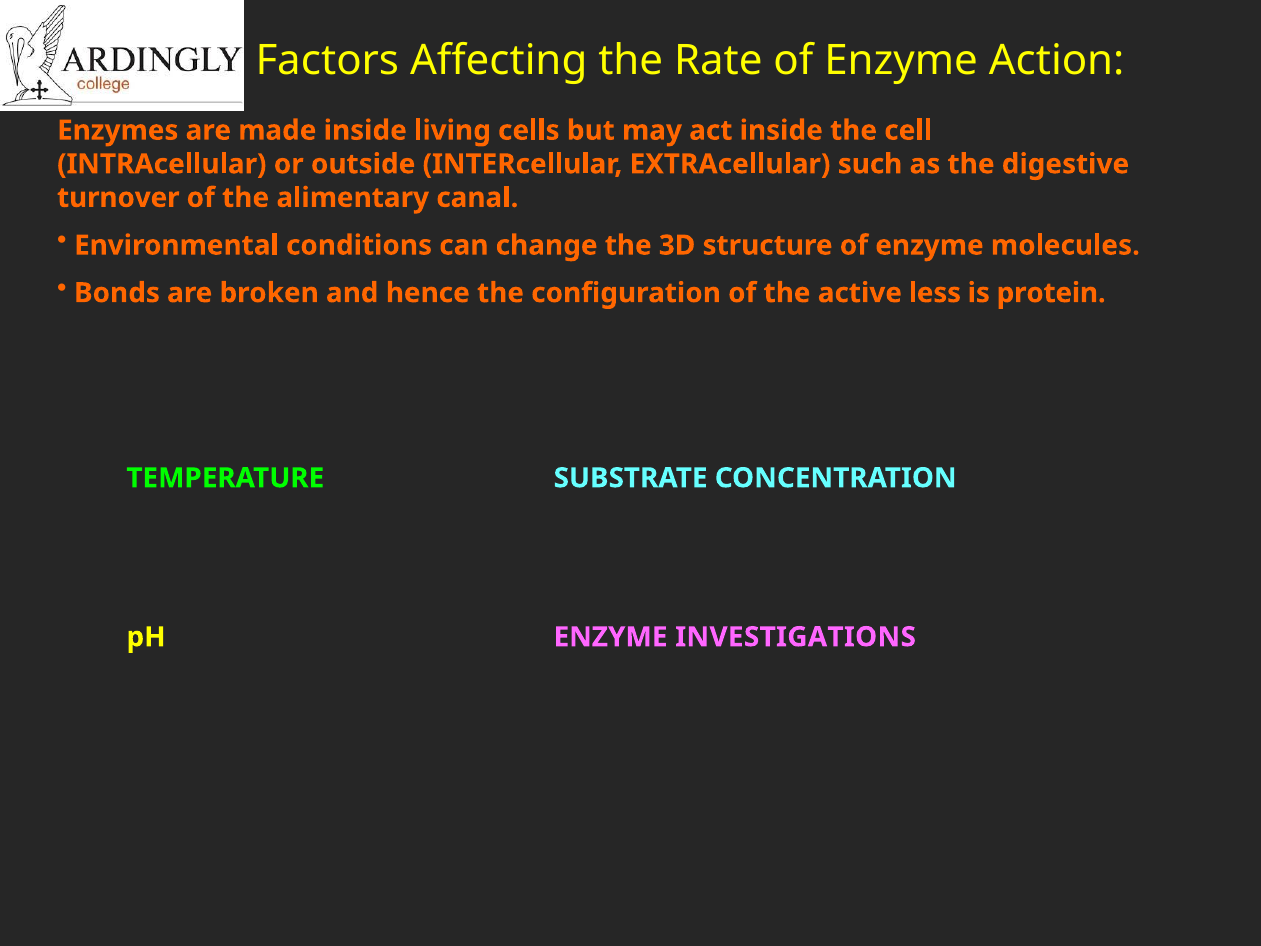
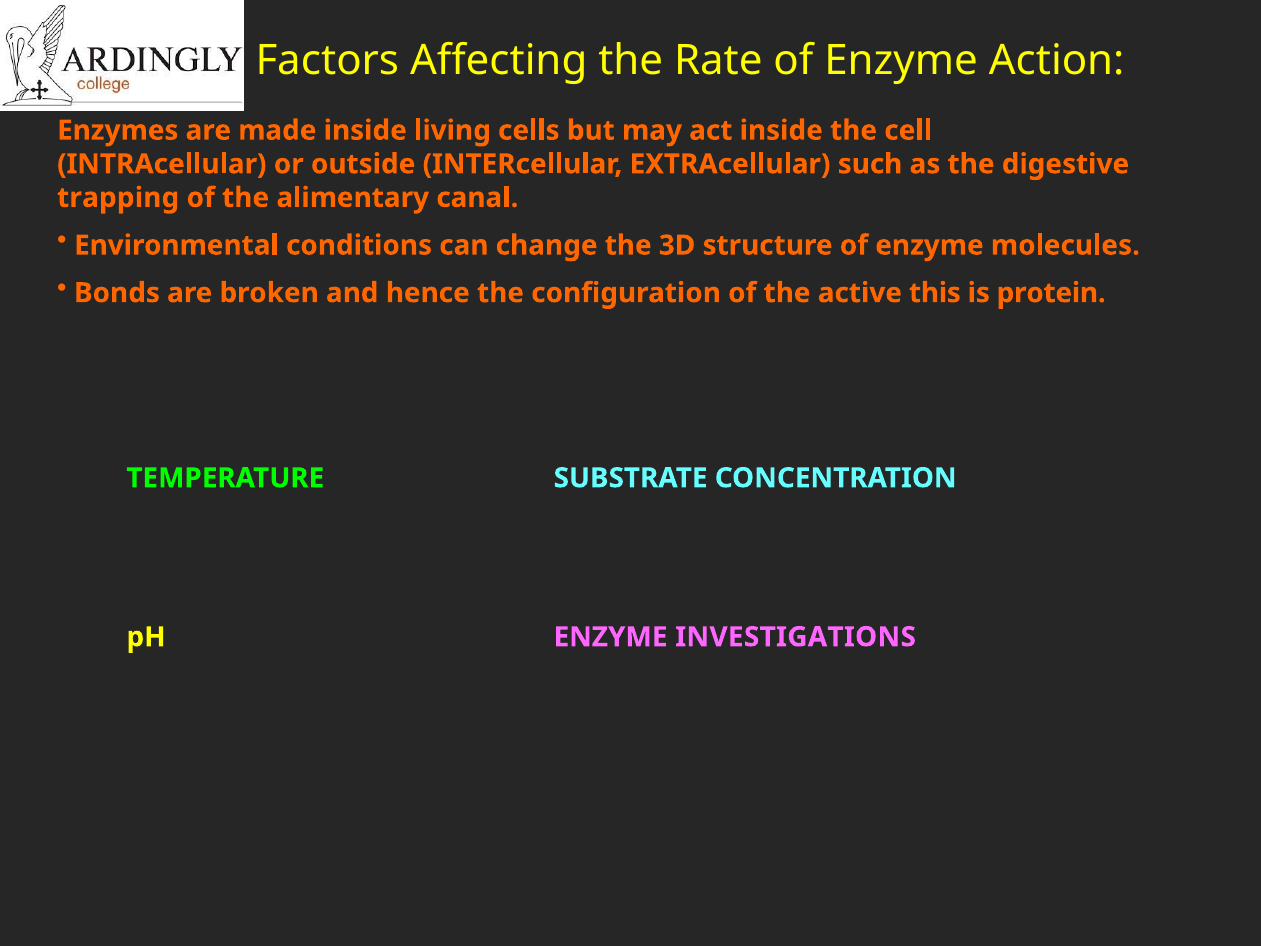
turnover: turnover -> trapping
less: less -> this
